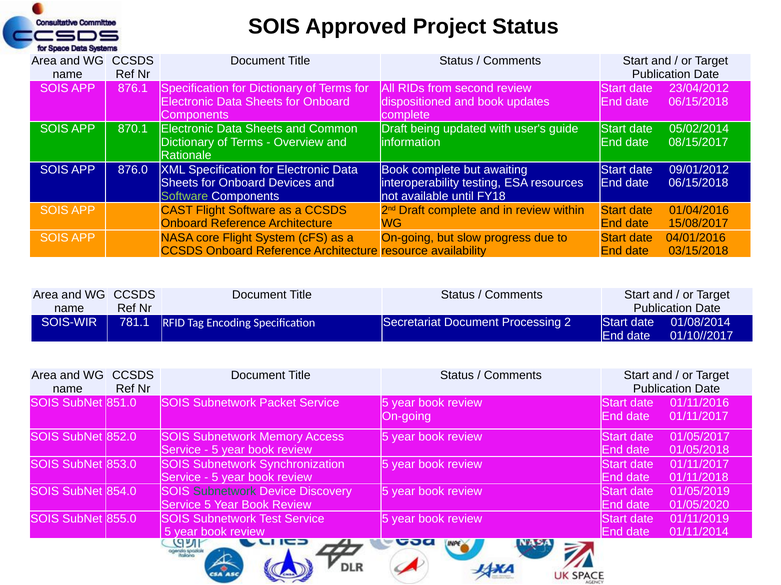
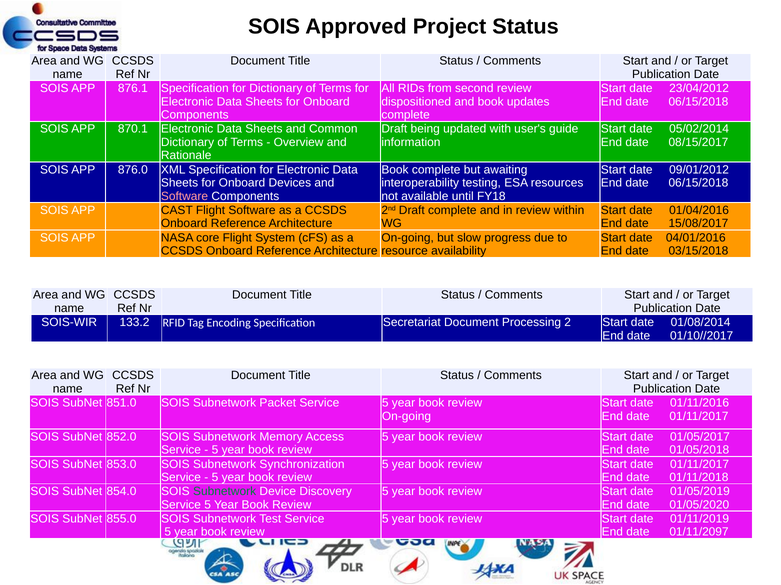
Software at (185, 196) colour: light green -> pink
781.1: 781.1 -> 133.2
01/11/2014: 01/11/2014 -> 01/11/2097
